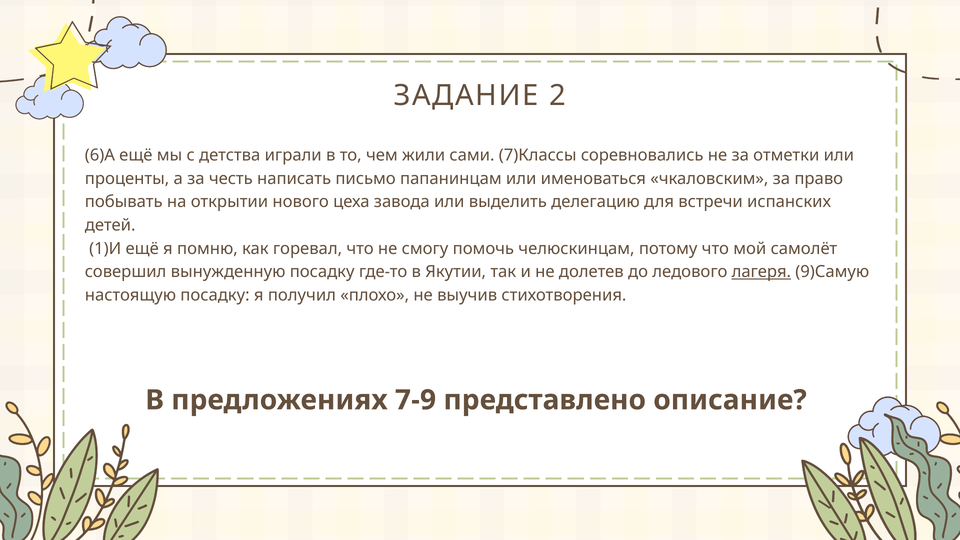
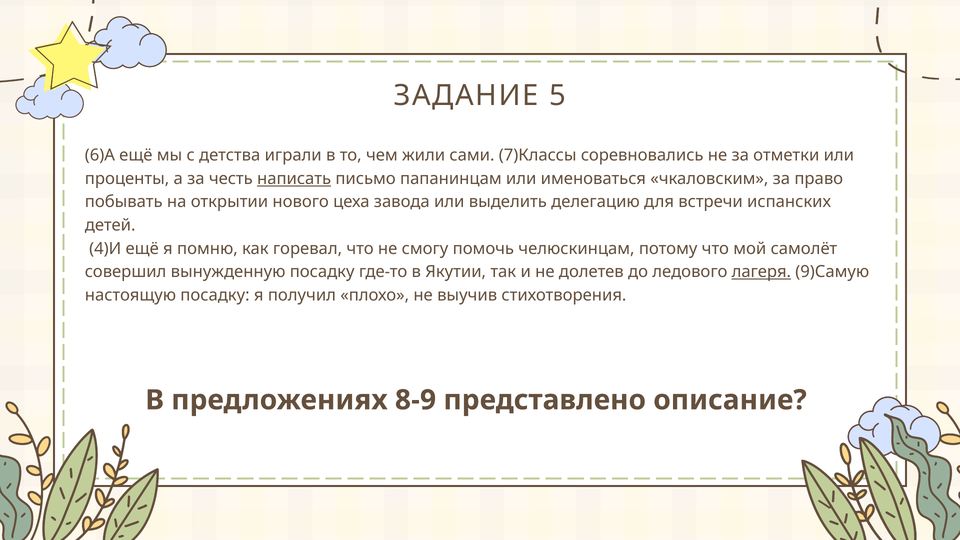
2: 2 -> 5
написать underline: none -> present
1)И: 1)И -> 4)И
7-9: 7-9 -> 8-9
